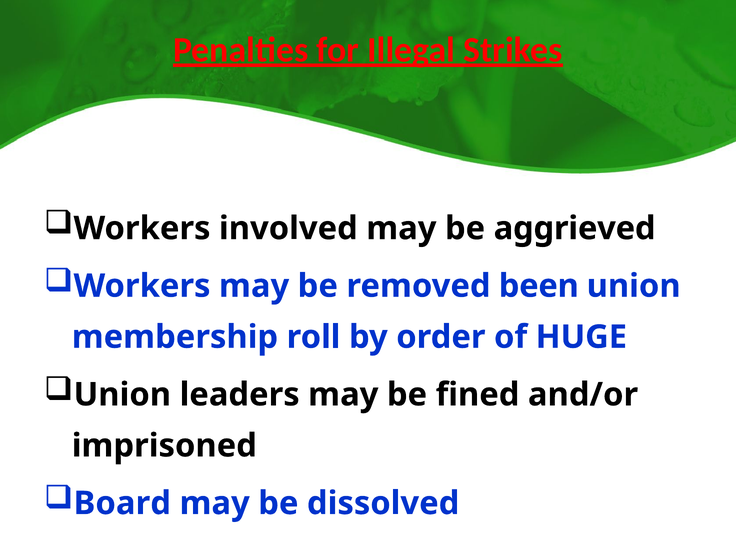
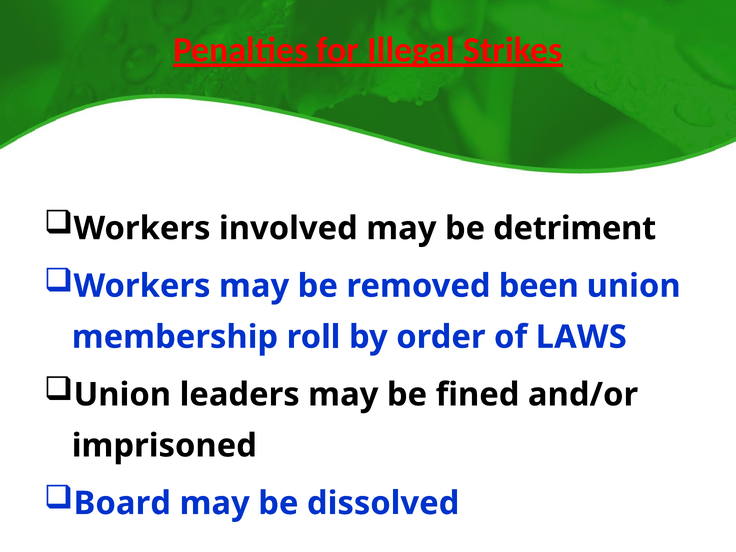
aggrieved: aggrieved -> detriment
HUGE: HUGE -> LAWS
